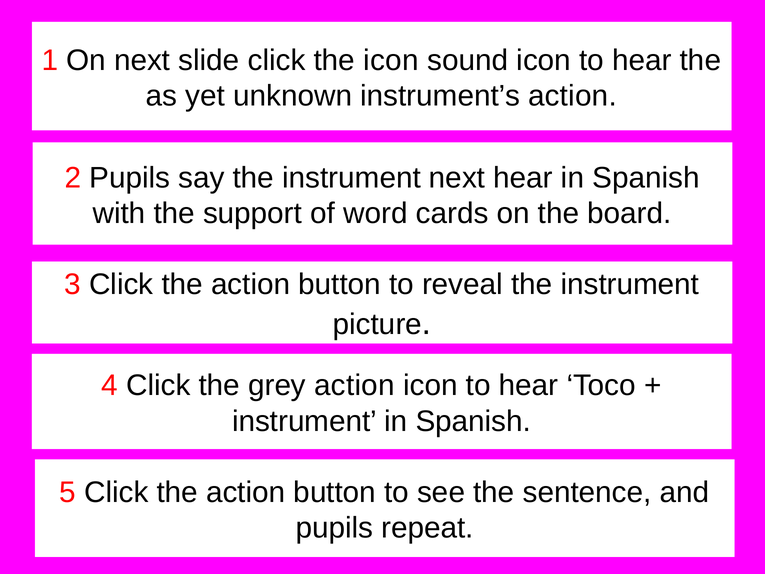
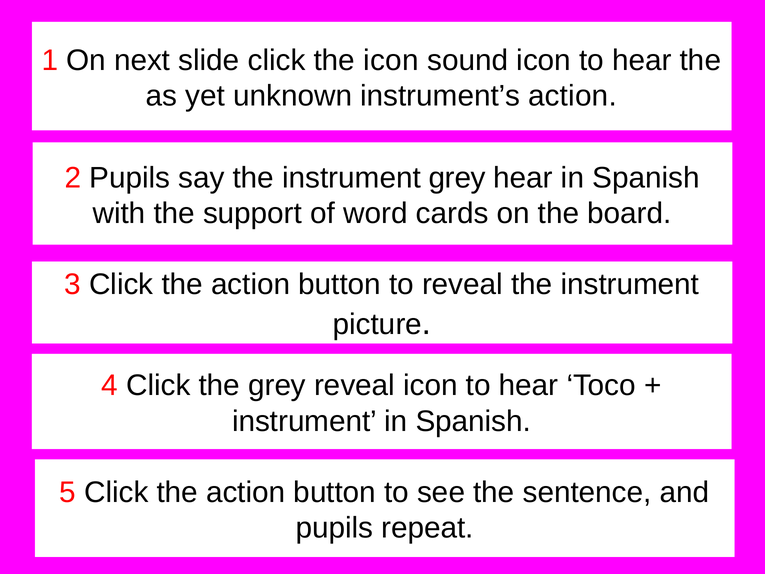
instrument next: next -> grey
grey action: action -> reveal
